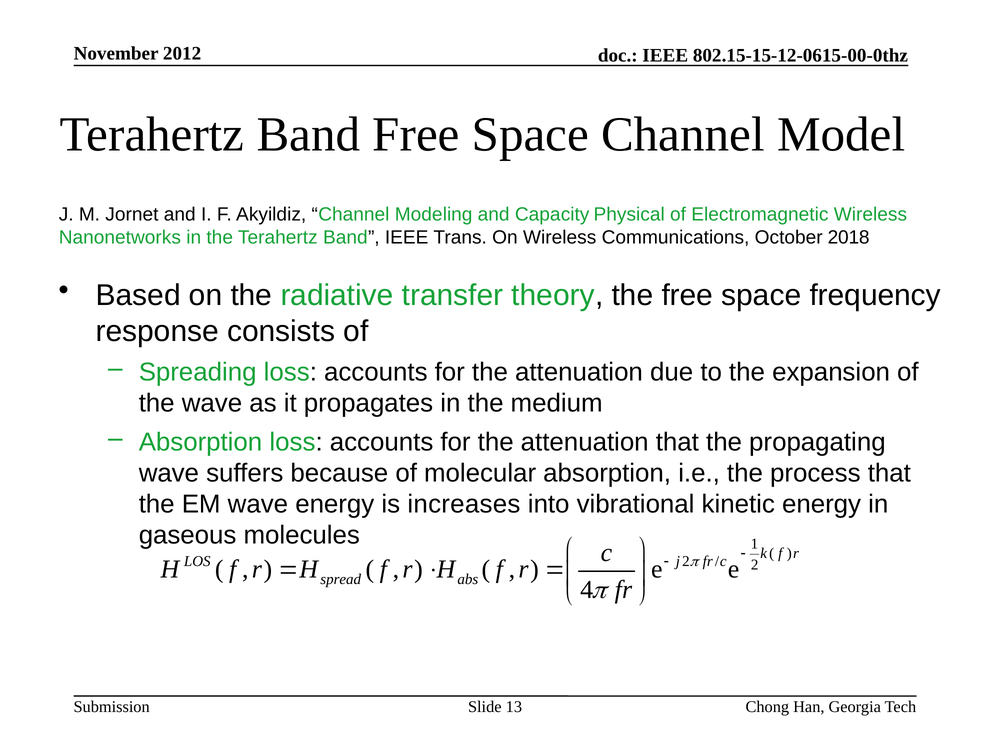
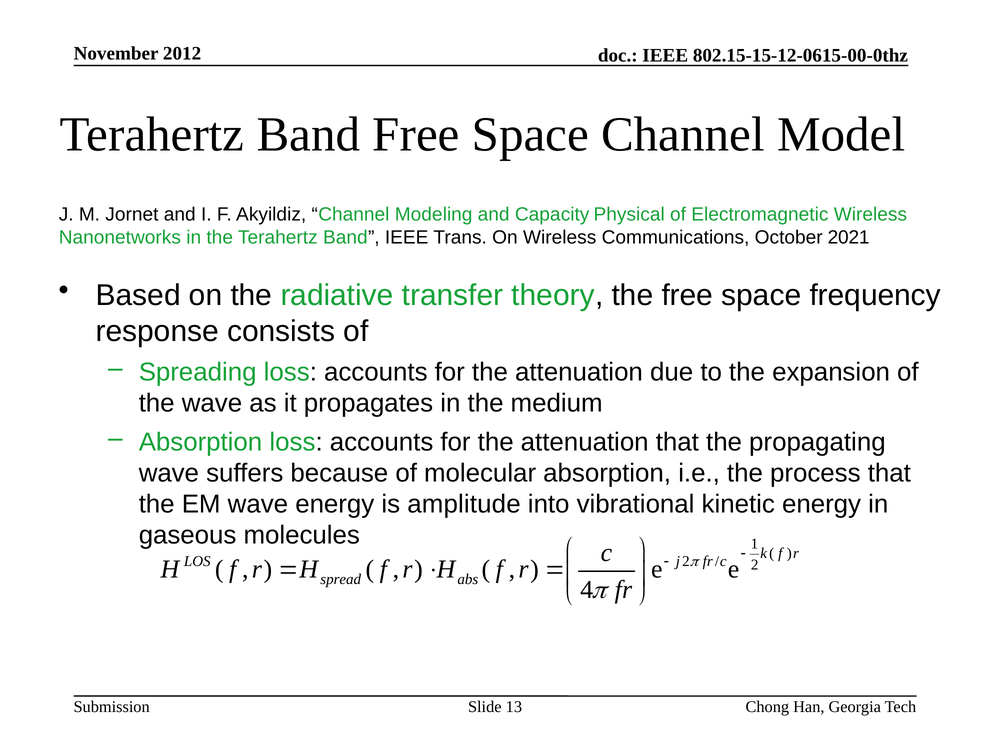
2018: 2018 -> 2021
increases: increases -> amplitude
